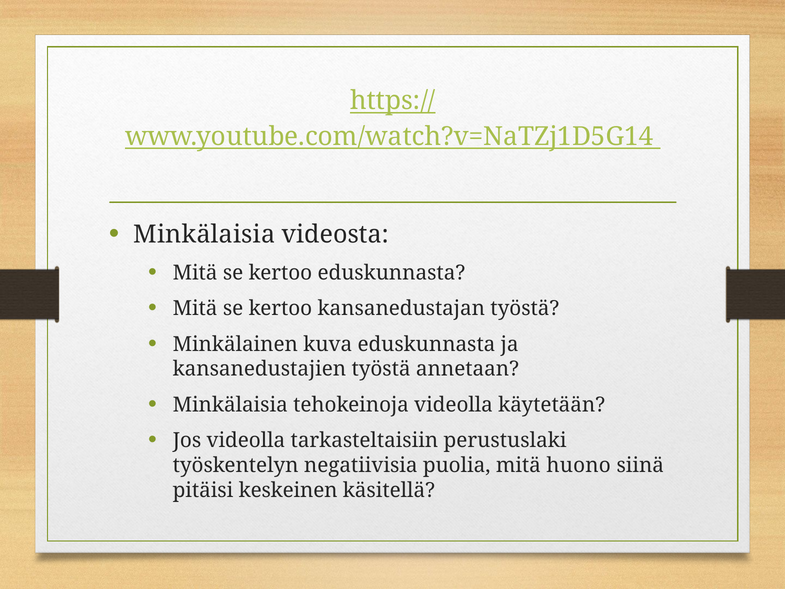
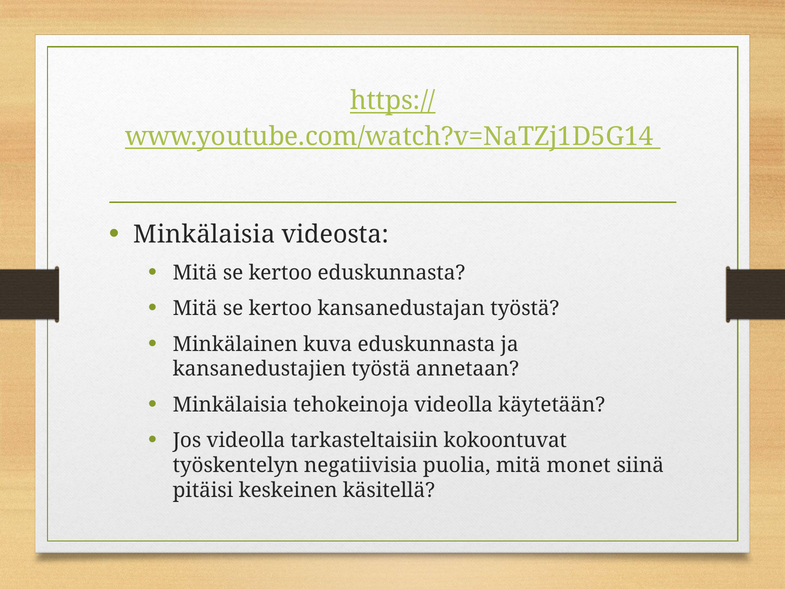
perustuslaki: perustuslaki -> kokoontuvat
huono: huono -> monet
